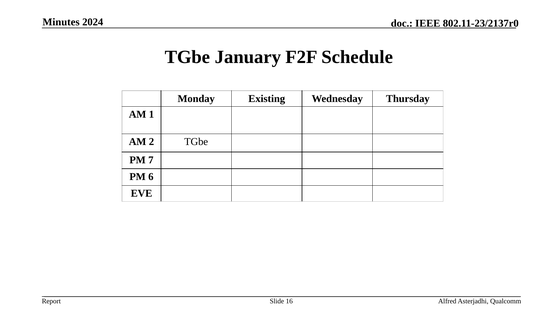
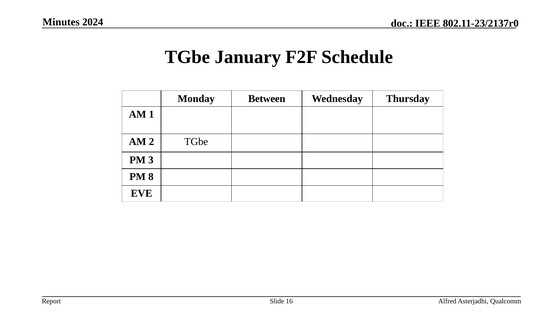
Existing: Existing -> Between
7: 7 -> 3
6: 6 -> 8
